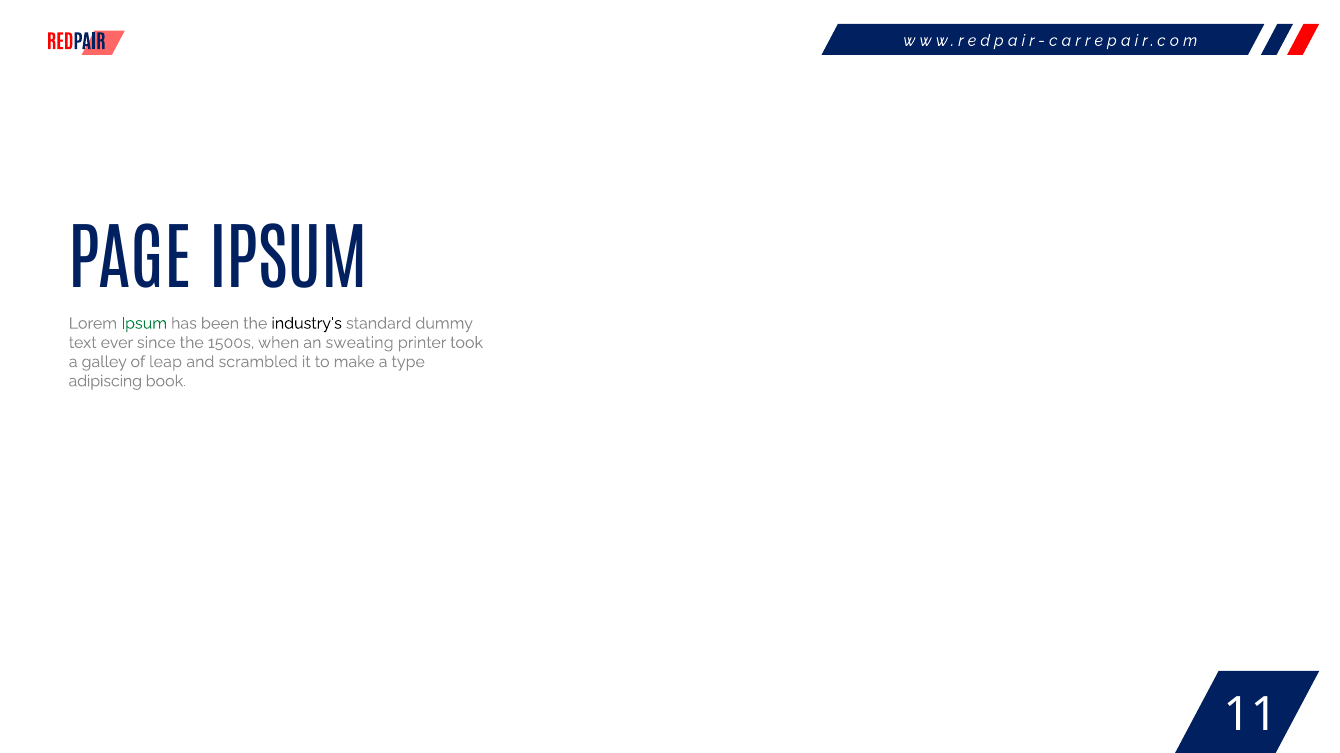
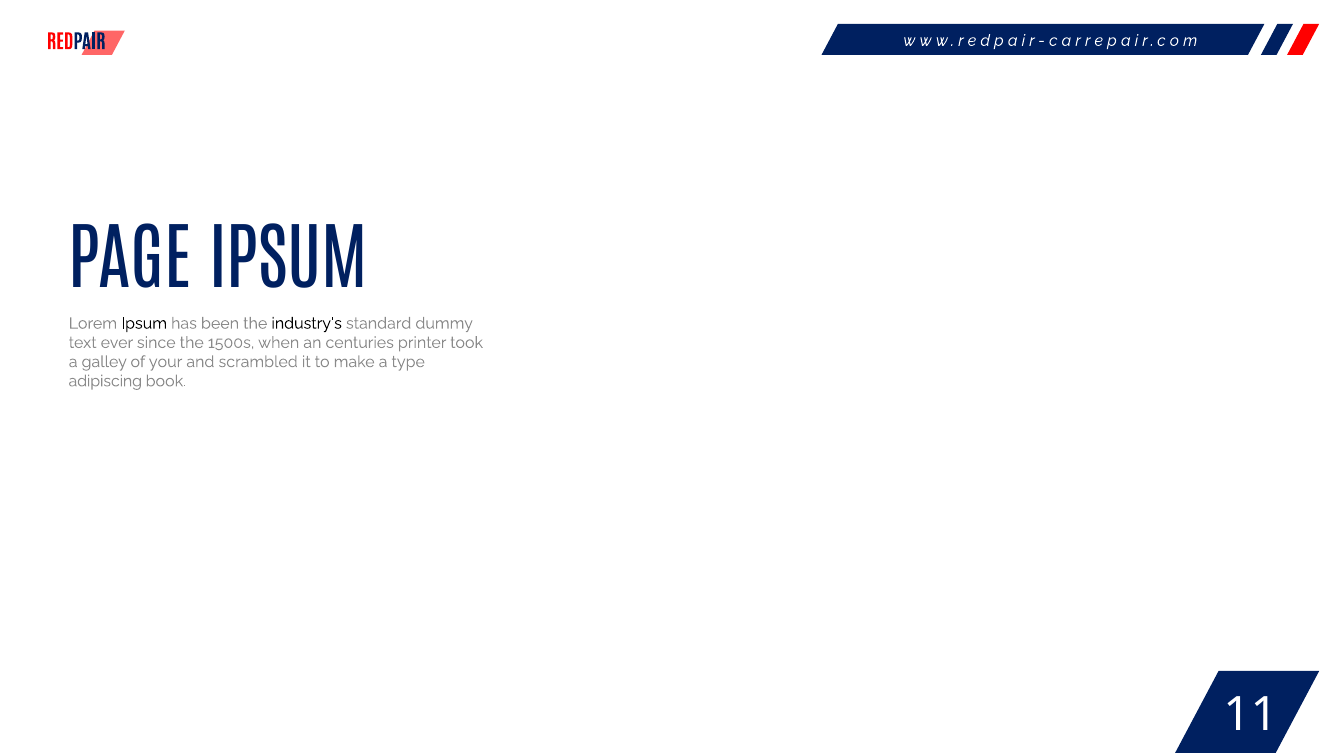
Ipsum at (144, 323) colour: green -> black
sweating: sweating -> centuries
leap: leap -> your
